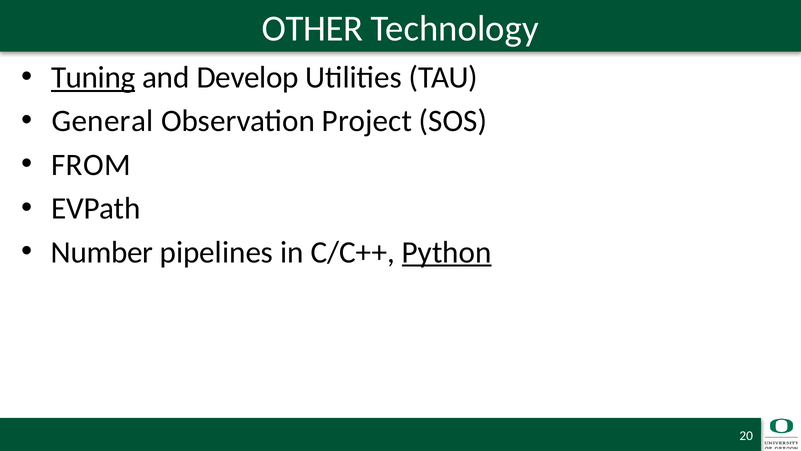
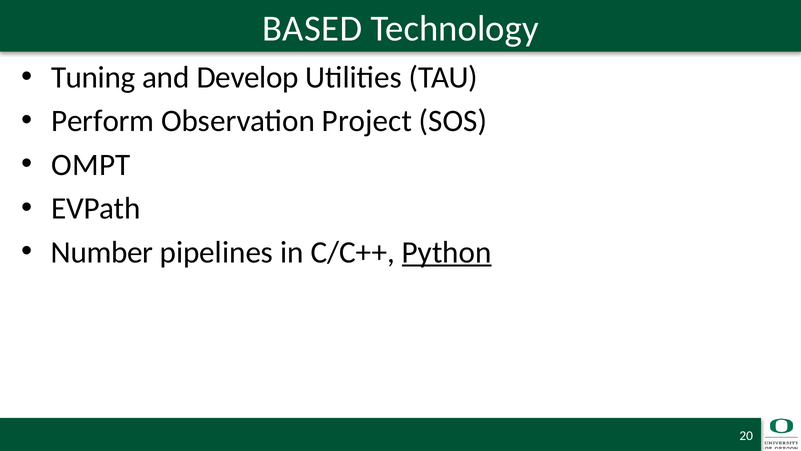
OTHER: OTHER -> BASED
Tuning underline: present -> none
General: General -> Perform
FROM: FROM -> OMPT
